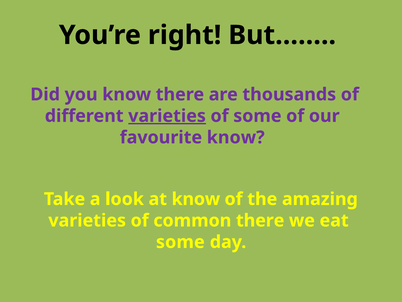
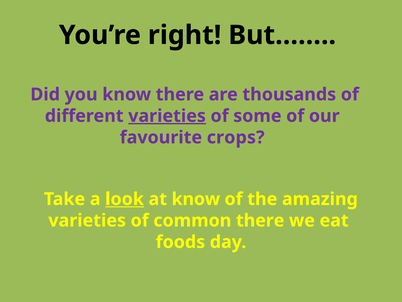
favourite know: know -> crops
look underline: none -> present
some at (180, 242): some -> foods
